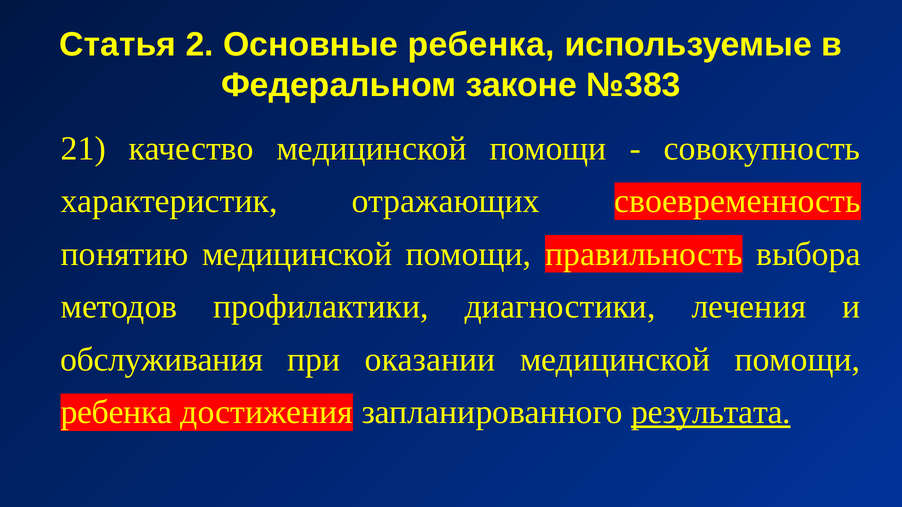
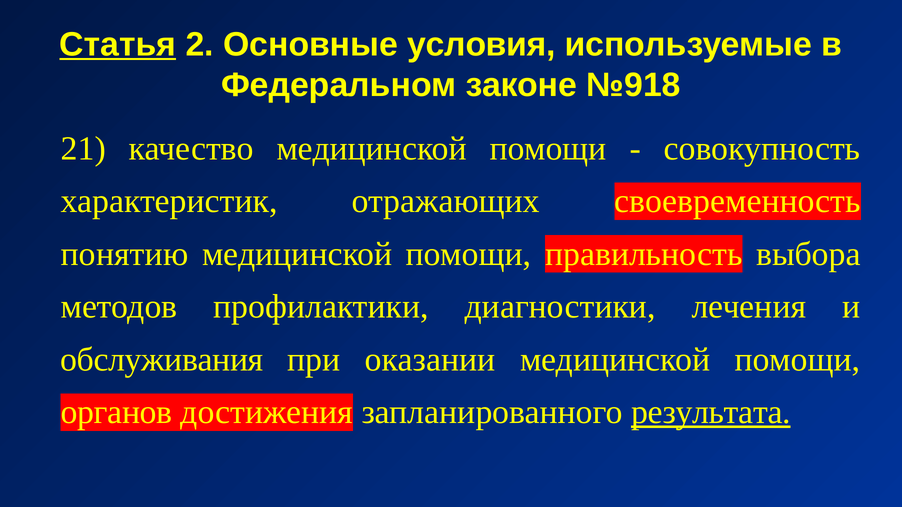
Статья underline: none -> present
Основные ребенка: ребенка -> условия
№383: №383 -> №918
ребенка at (117, 413): ребенка -> органов
